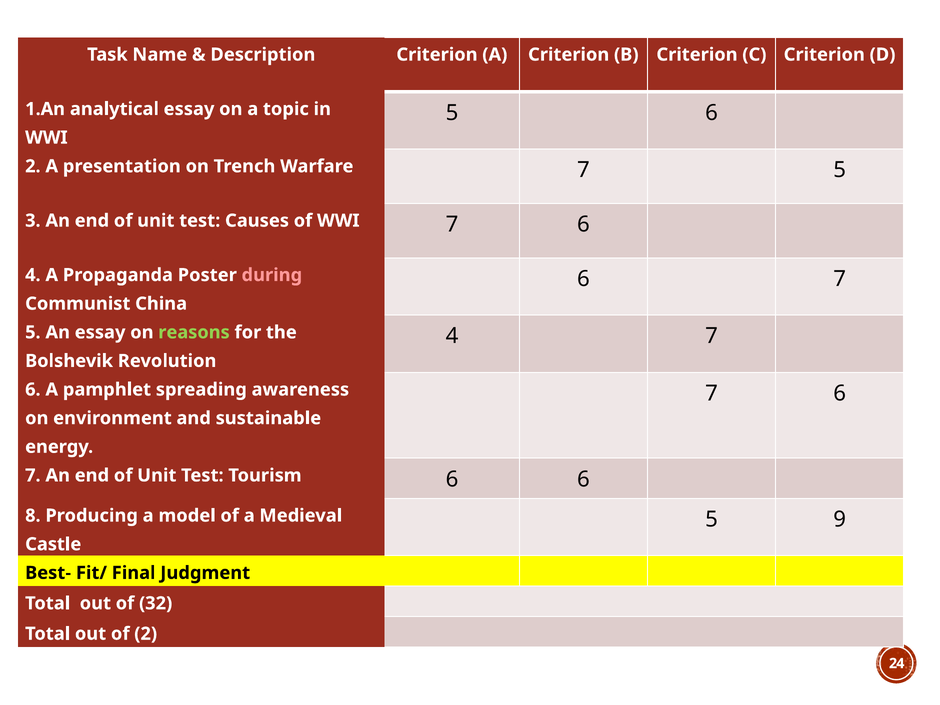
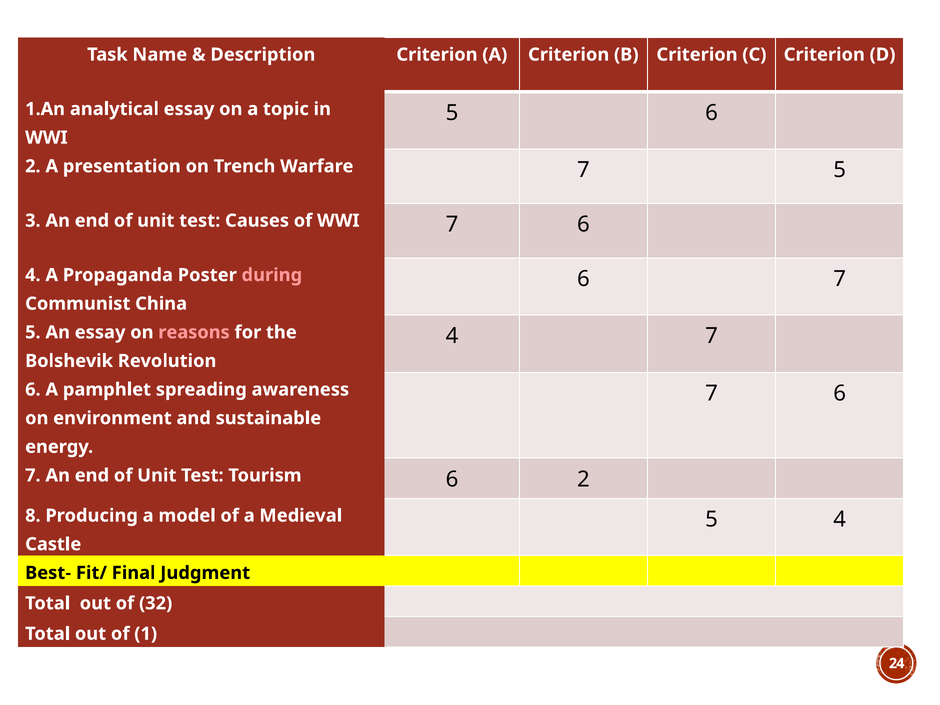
reasons colour: light green -> pink
Tourism 6 6: 6 -> 2
5 9: 9 -> 4
of 2: 2 -> 1
